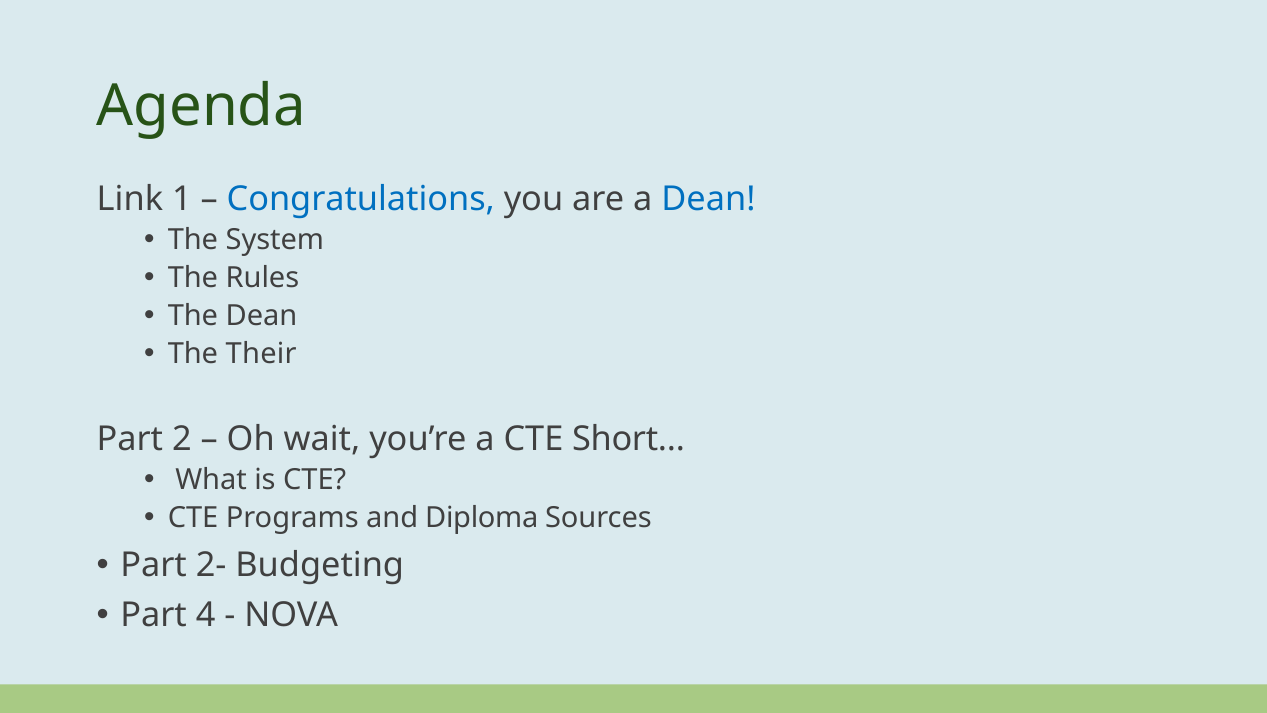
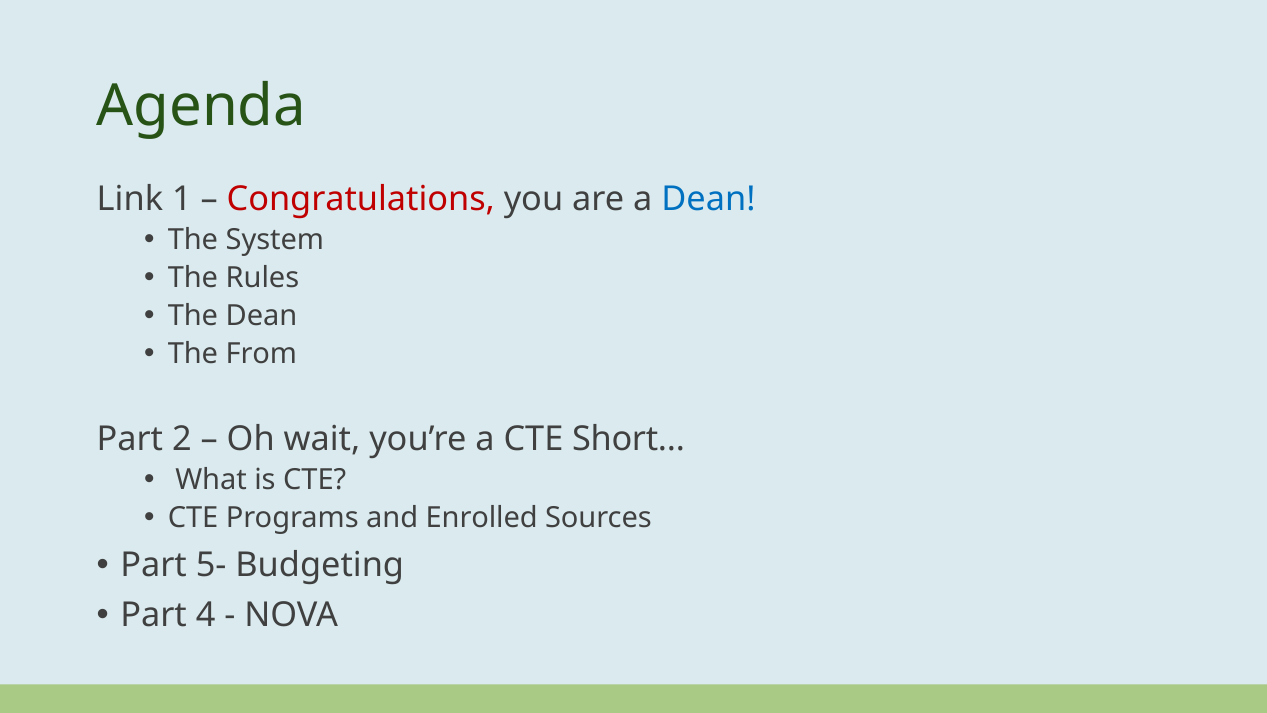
Congratulations colour: blue -> red
Their: Their -> From
Diploma: Diploma -> Enrolled
2-: 2- -> 5-
